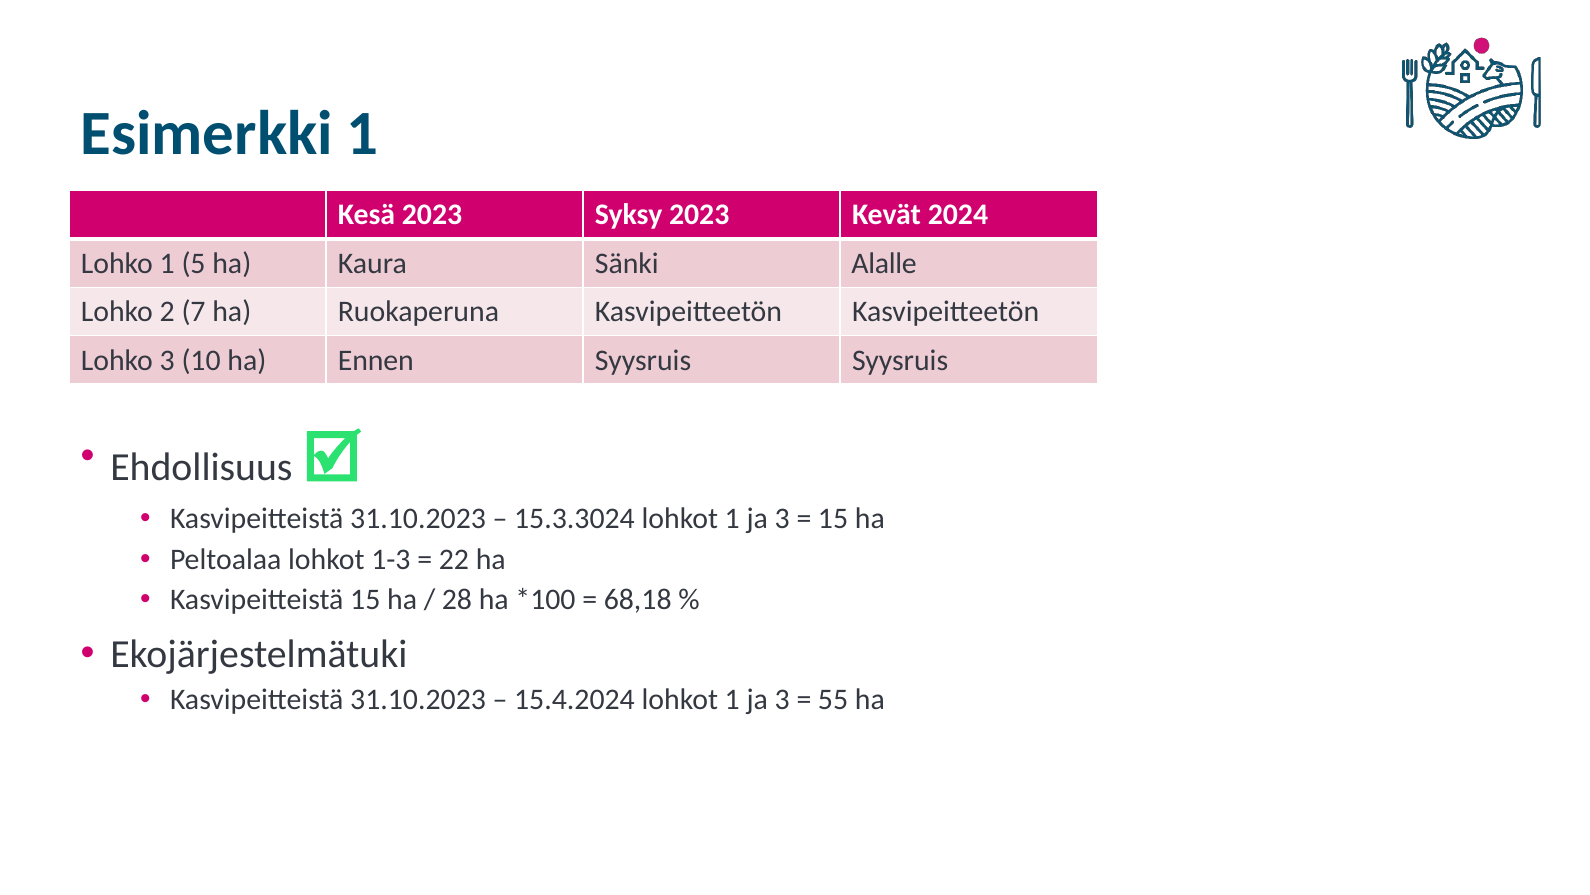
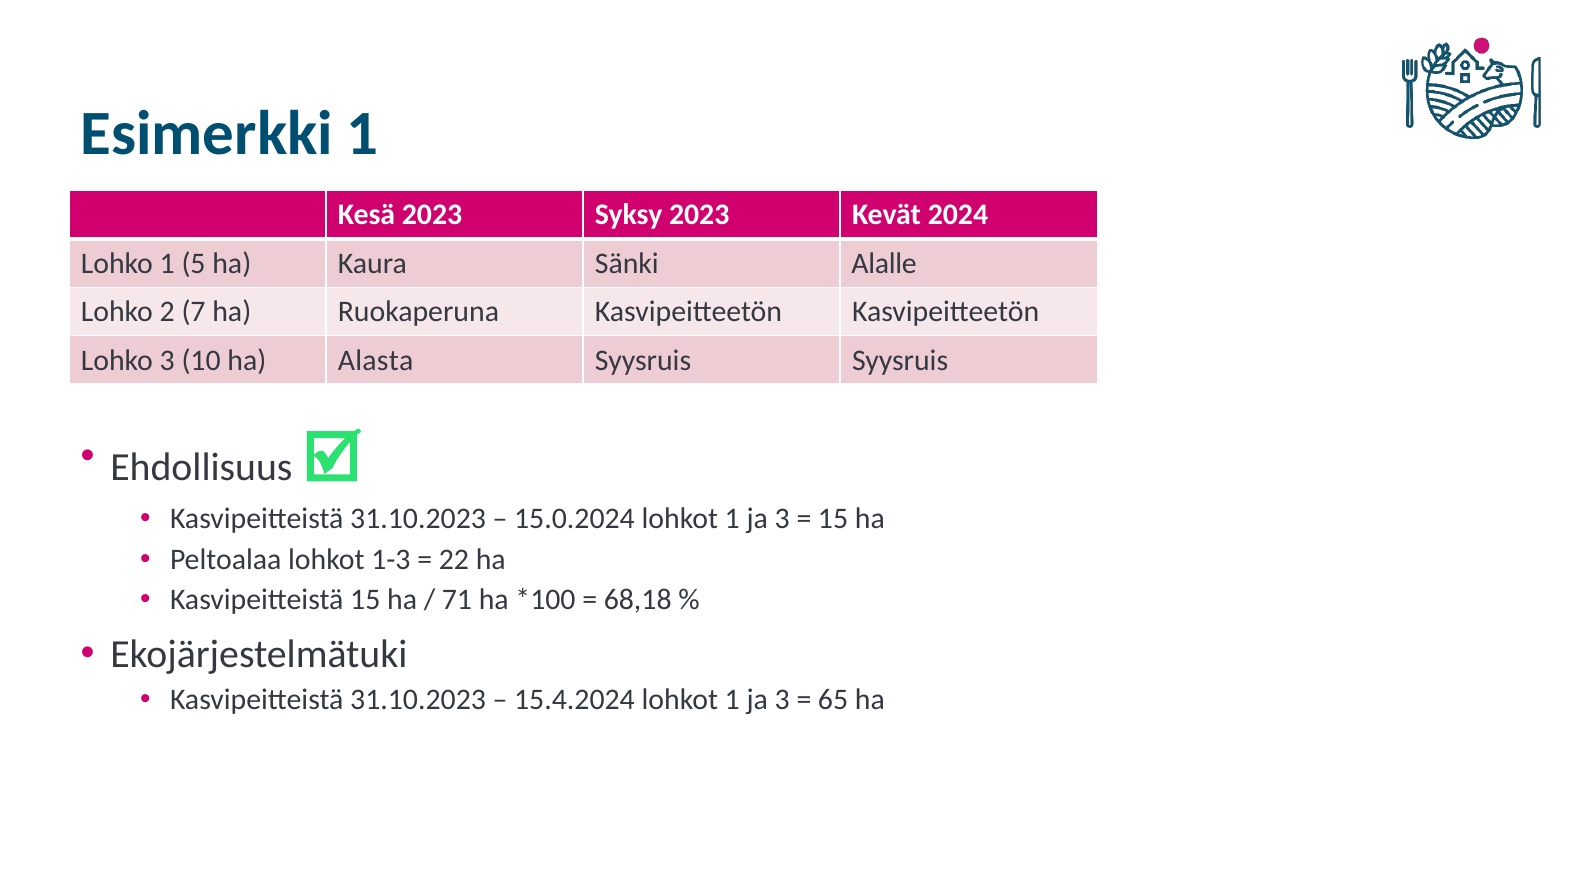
Ennen: Ennen -> Alasta
15.3.3024: 15.3.3024 -> 15.0.2024
28: 28 -> 71
55: 55 -> 65
